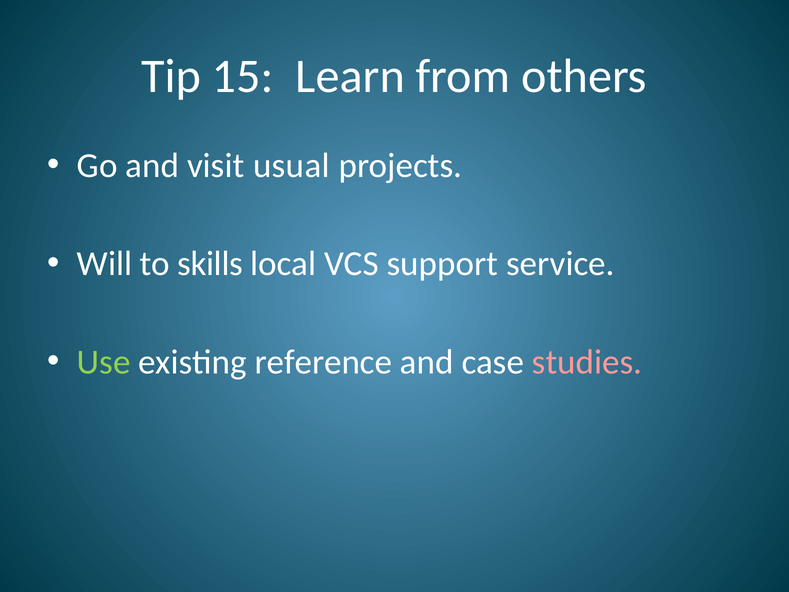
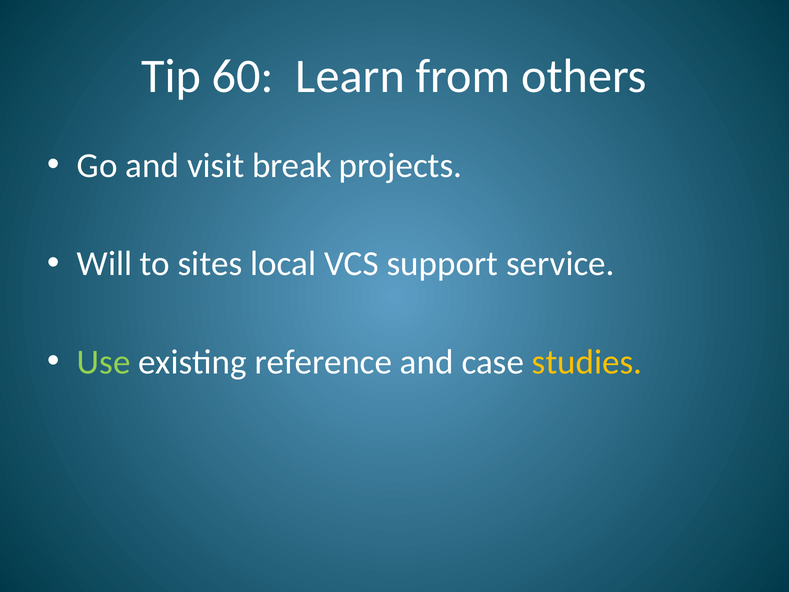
15: 15 -> 60
usual: usual -> break
skills: skills -> sites
studies colour: pink -> yellow
